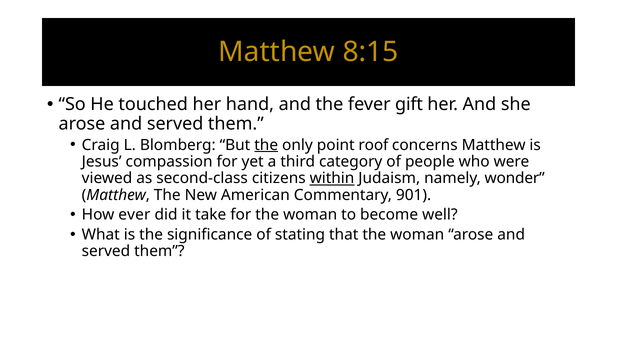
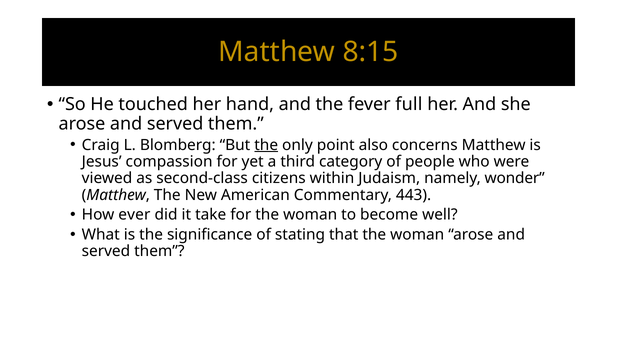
gift: gift -> full
roof: roof -> also
within underline: present -> none
901: 901 -> 443
